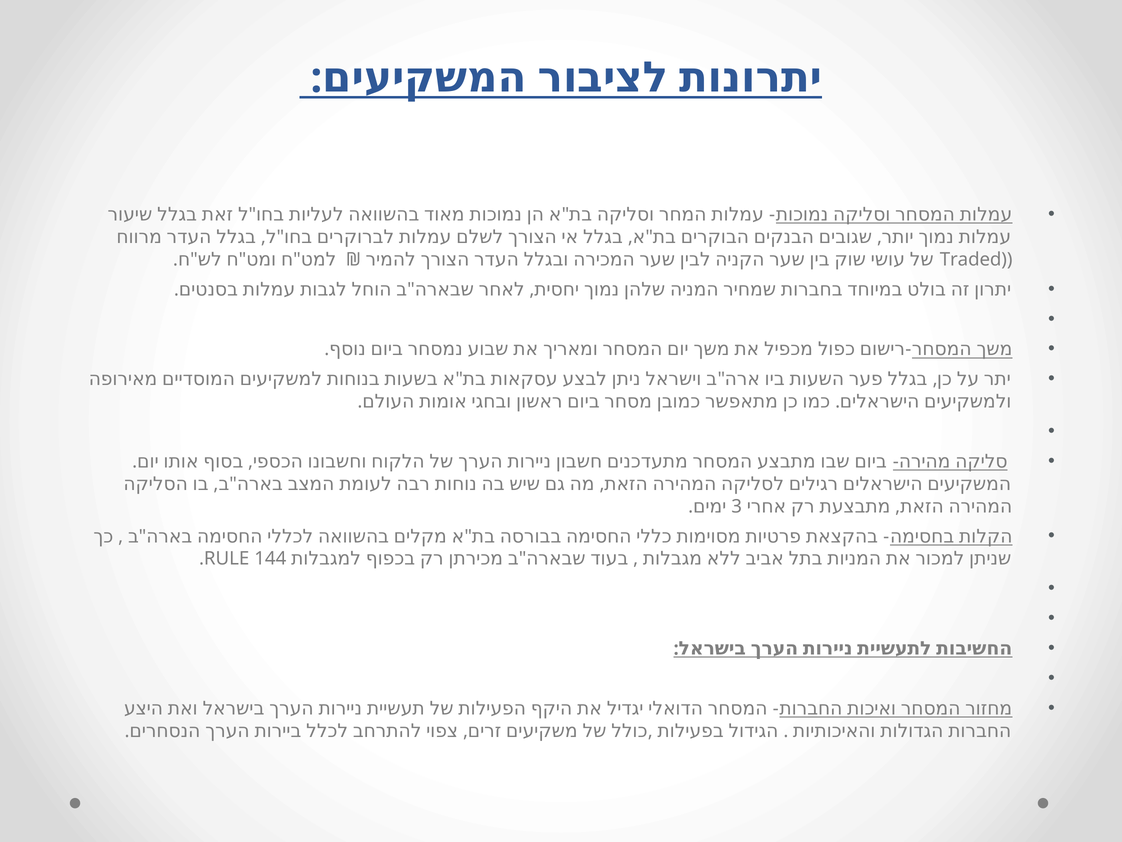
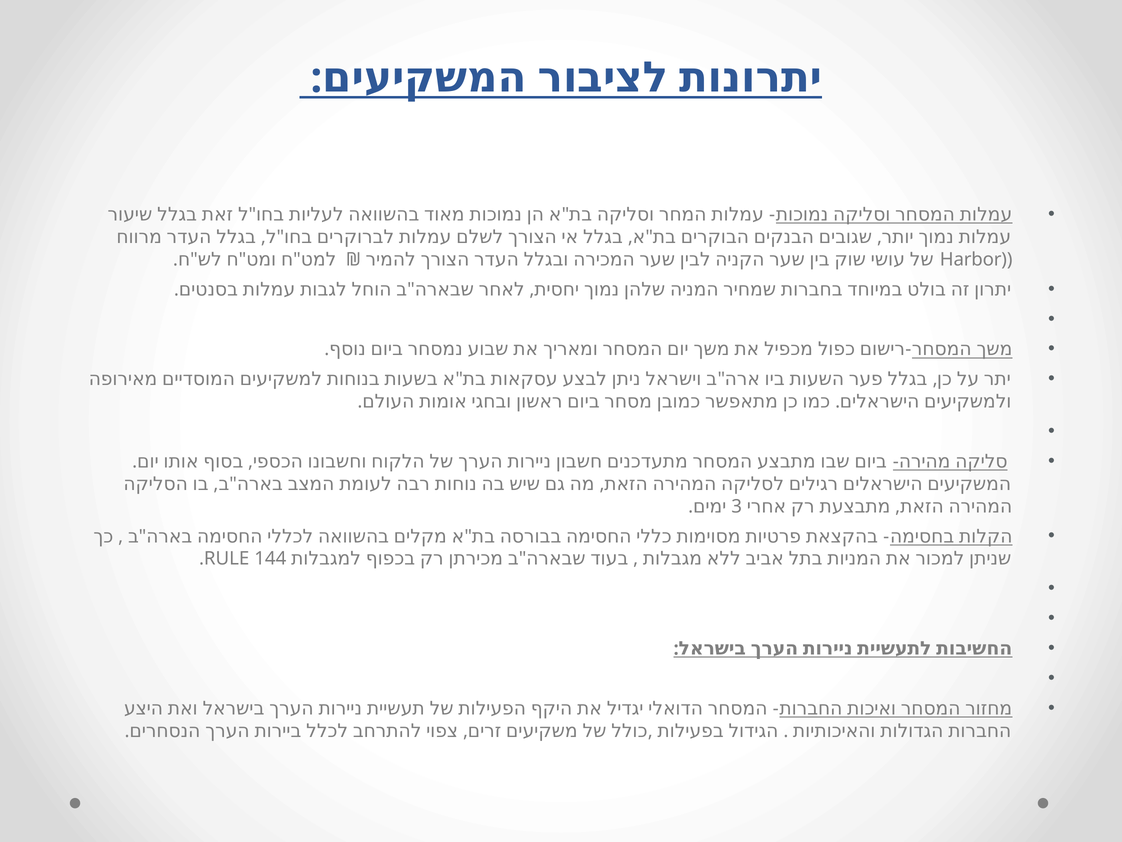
Traded: Traded -> Harbor
